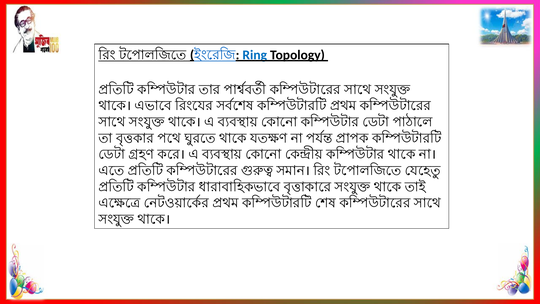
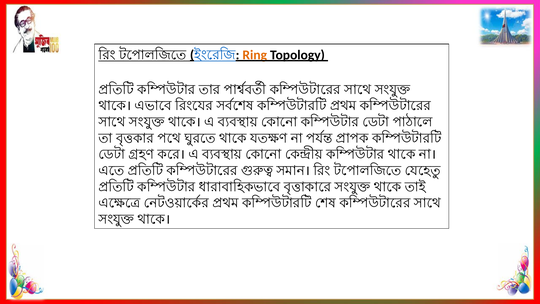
Ring colour: blue -> orange
